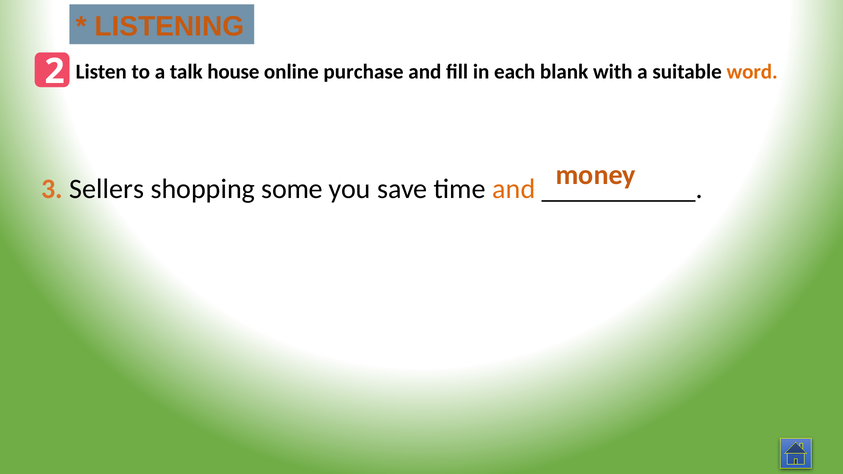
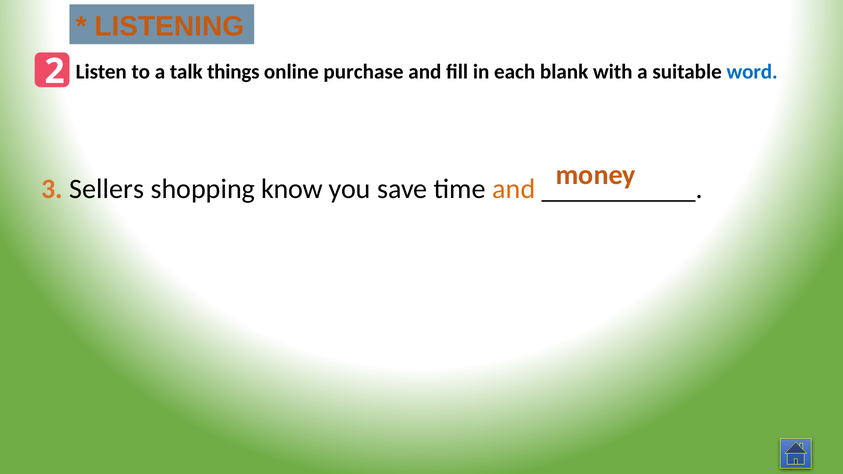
house: house -> things
word colour: orange -> blue
some: some -> know
